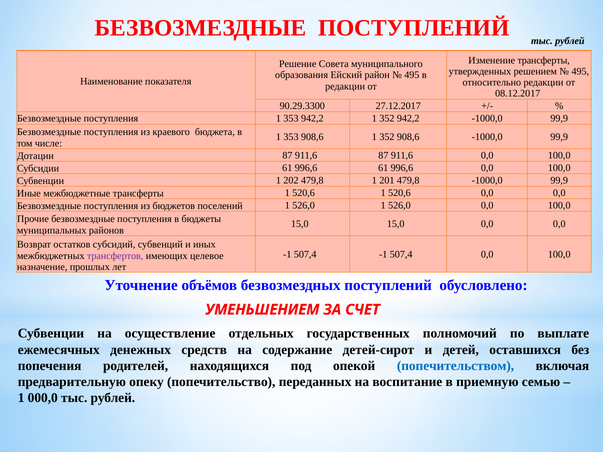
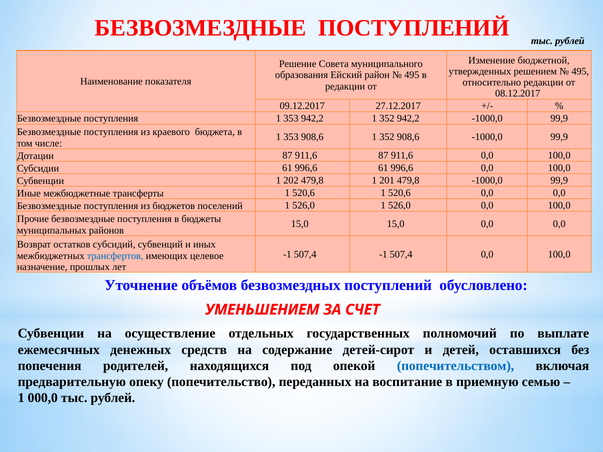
Изменение трансферты: трансферты -> бюджетной
90.29.3300: 90.29.3300 -> 09.12.2017
трансфертов colour: purple -> blue
